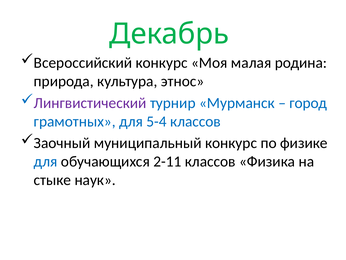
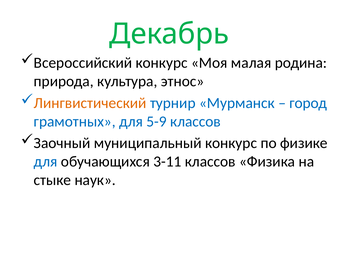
Лингвистический colour: purple -> orange
5-4: 5-4 -> 5-9
2-11: 2-11 -> 3-11
